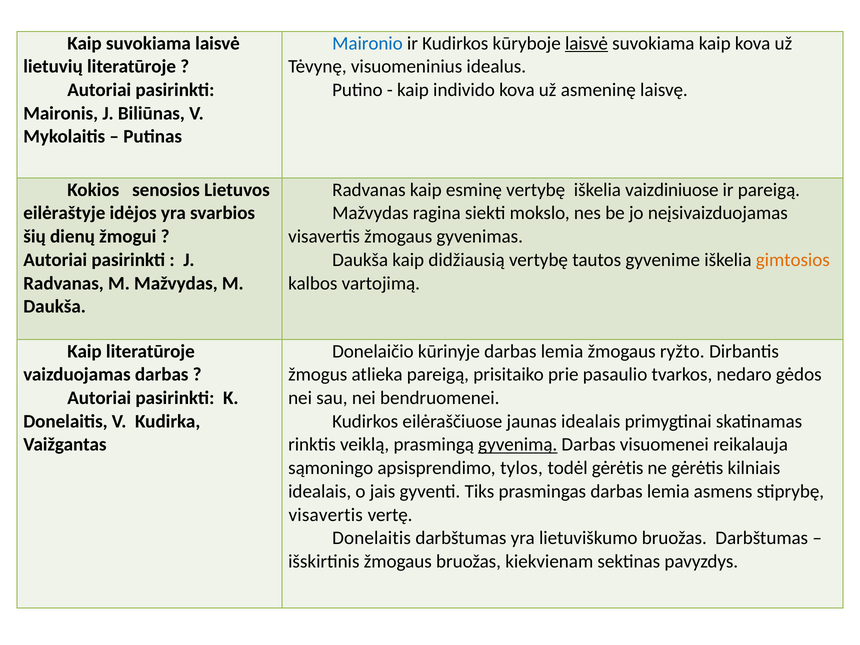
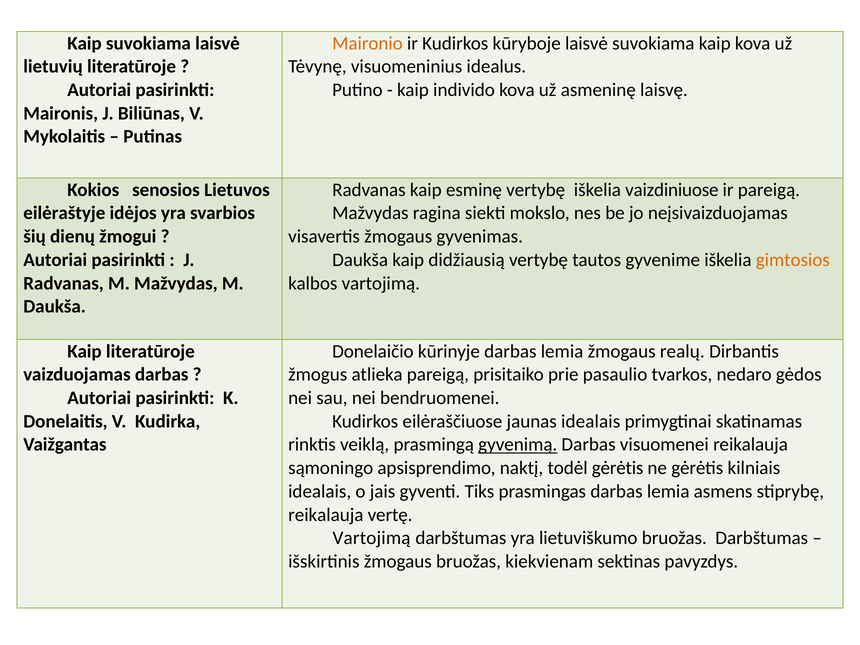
Maironio colour: blue -> orange
laisvė at (586, 43) underline: present -> none
ryžto: ryžto -> realų
tylos: tylos -> naktį
visavertis at (326, 515): visavertis -> reikalauja
Donelaitis at (372, 538): Donelaitis -> Vartojimą
